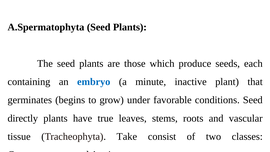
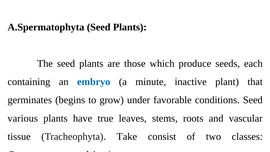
directly: directly -> various
